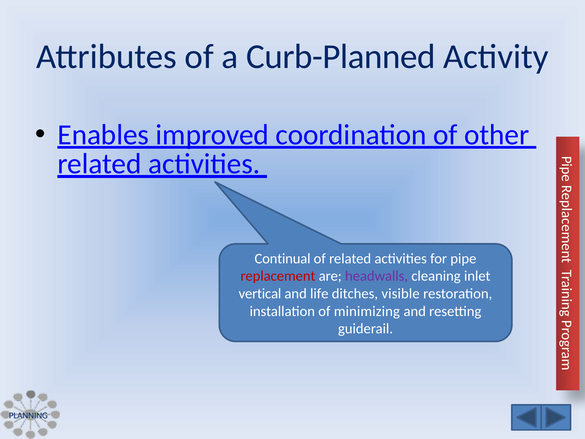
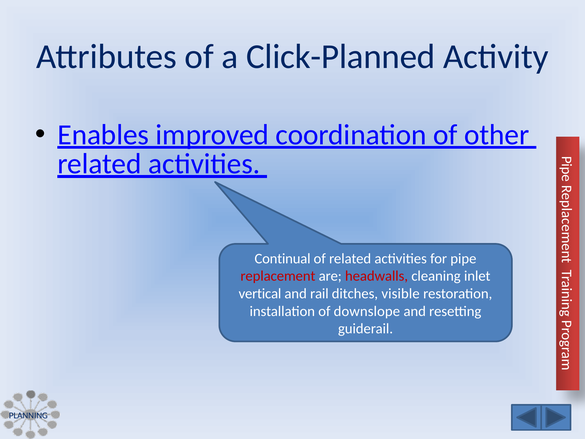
Curb-Planned: Curb-Planned -> Click-Planned
headwalls colour: purple -> red
life: life -> rail
minimizing: minimizing -> downslope
